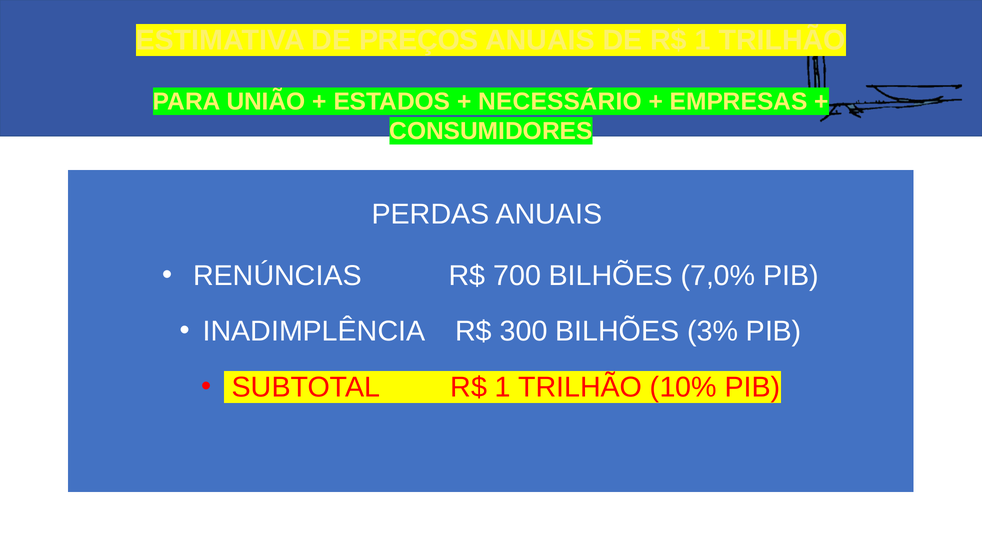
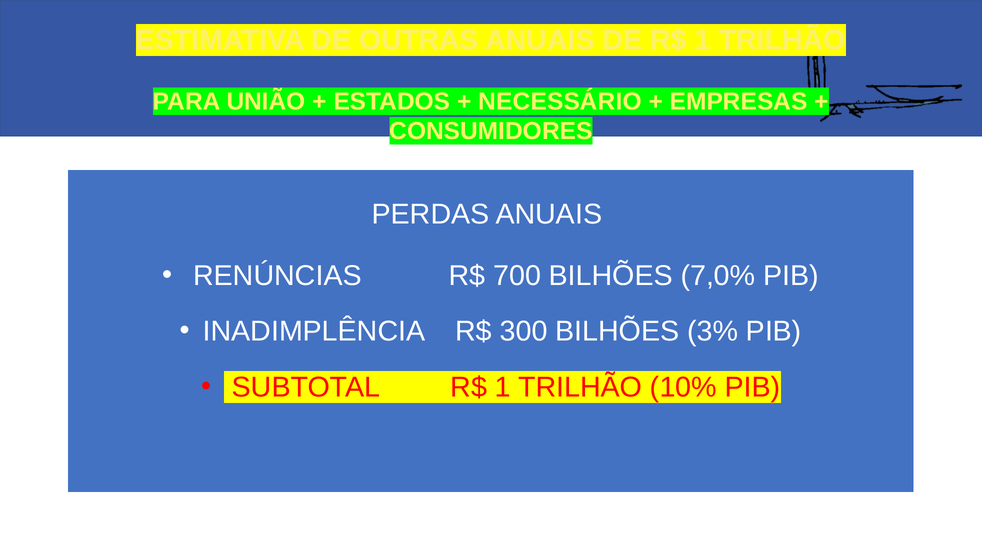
PREÇOS: PREÇOS -> OUTRAS
